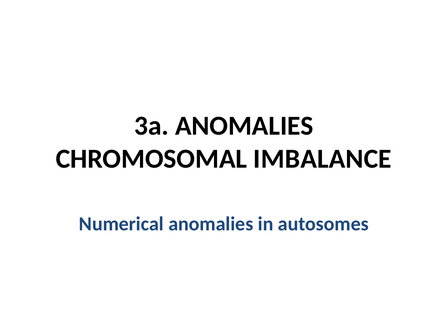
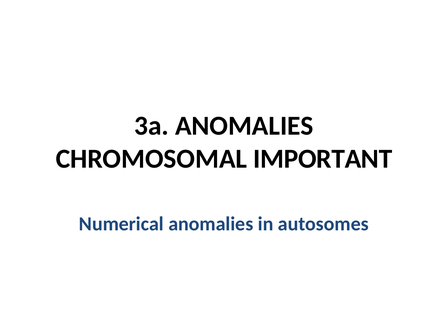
IMBALANCE: IMBALANCE -> IMPORTANT
